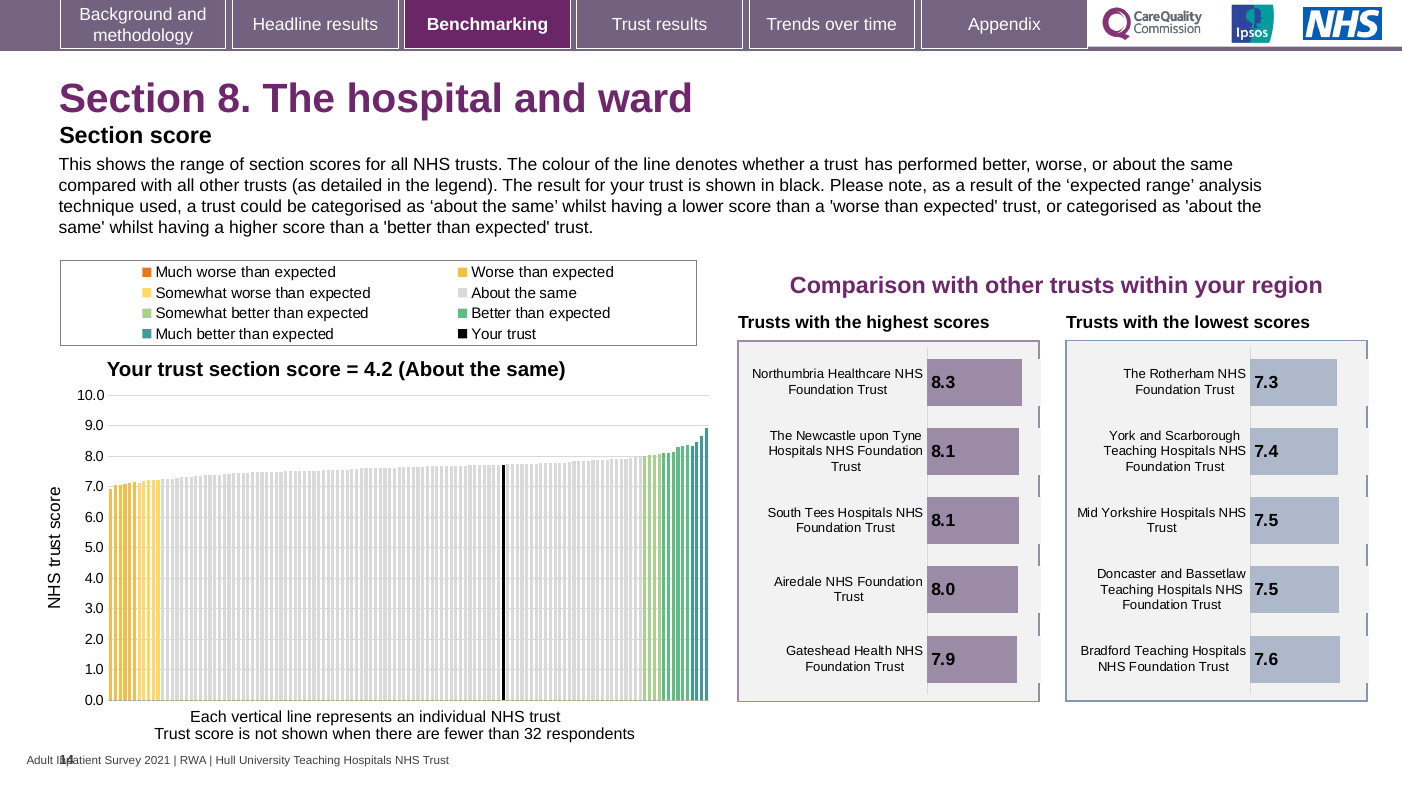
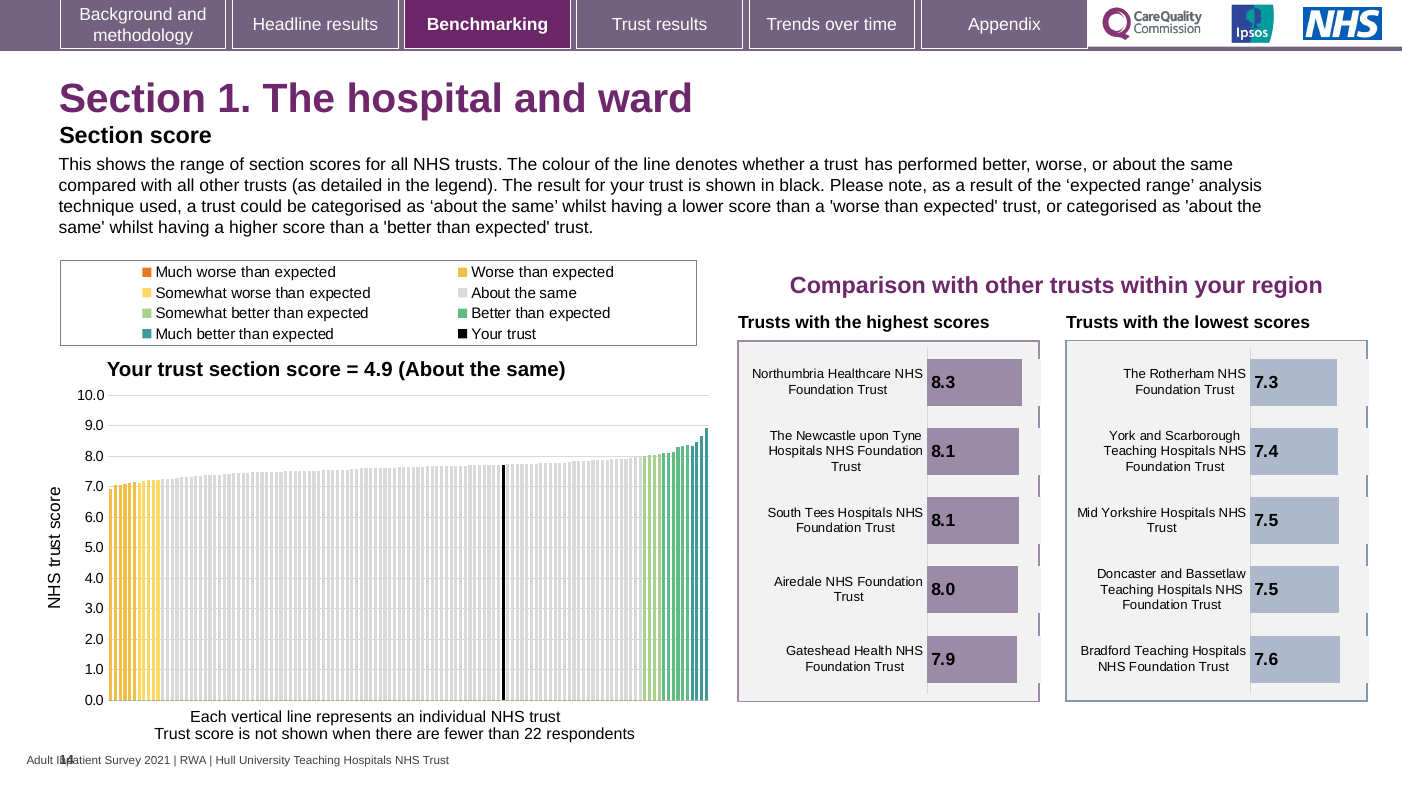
8: 8 -> 1
4.2: 4.2 -> 4.9
32: 32 -> 22
